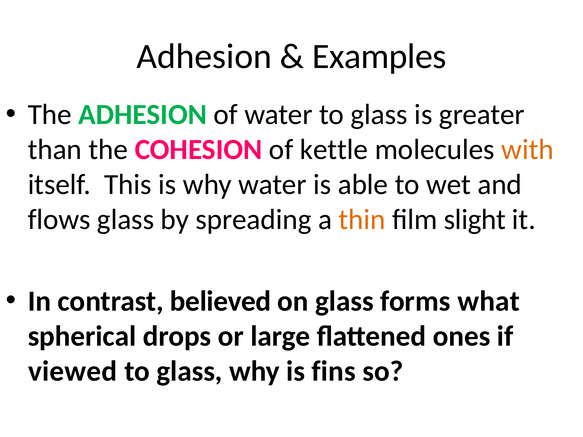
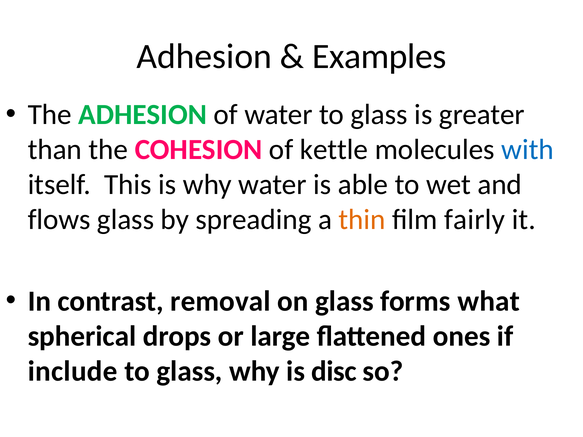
with colour: orange -> blue
slight: slight -> fairly
believed: believed -> removal
viewed: viewed -> include
fins: fins -> disc
